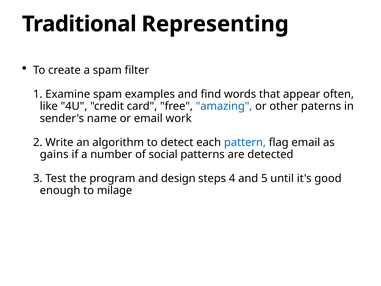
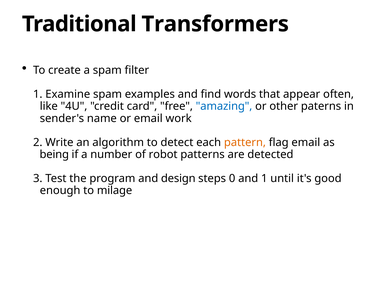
Representing: Representing -> Transformers
pattern colour: blue -> orange
gains: gains -> being
social: social -> robot
4: 4 -> 0
and 5: 5 -> 1
